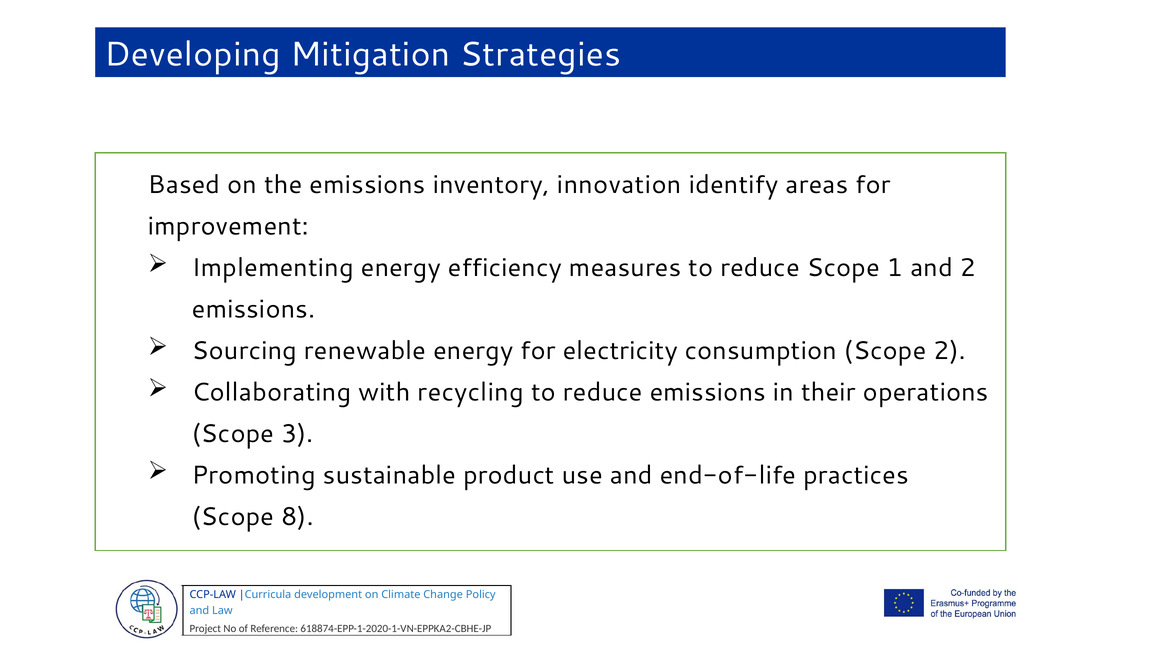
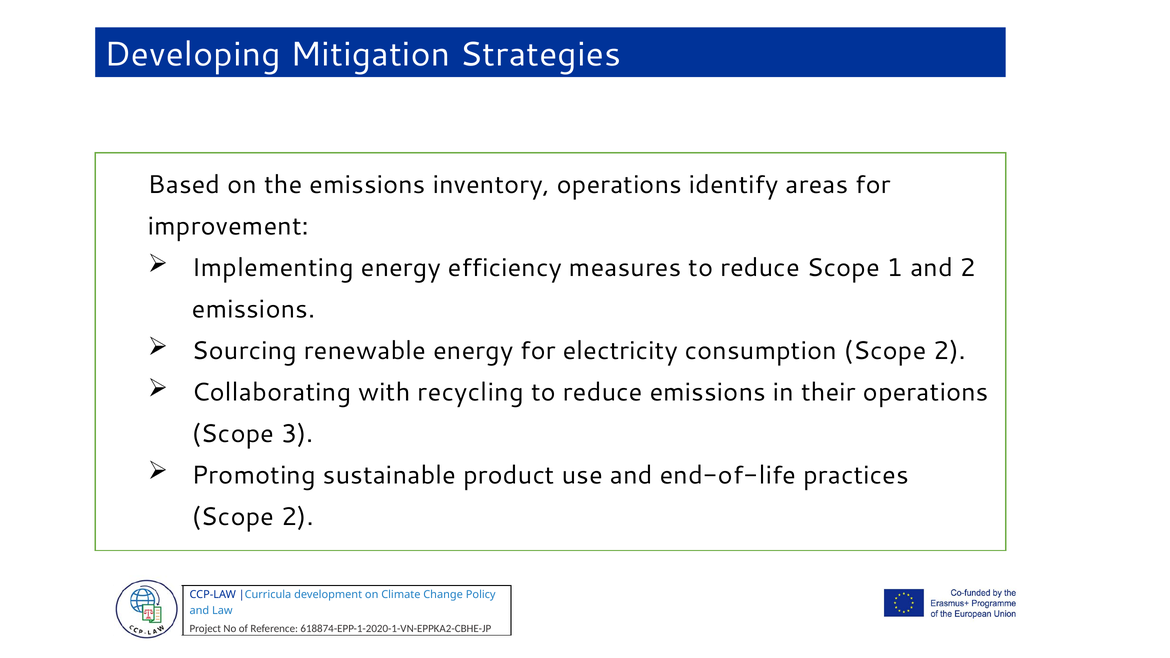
inventory innovation: innovation -> operations
8 at (297, 517): 8 -> 2
